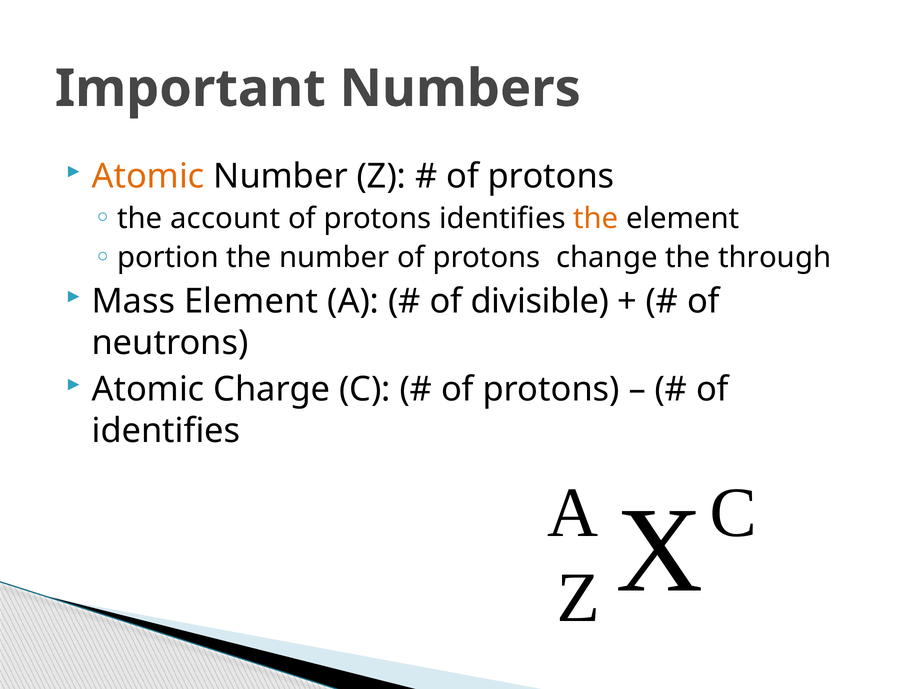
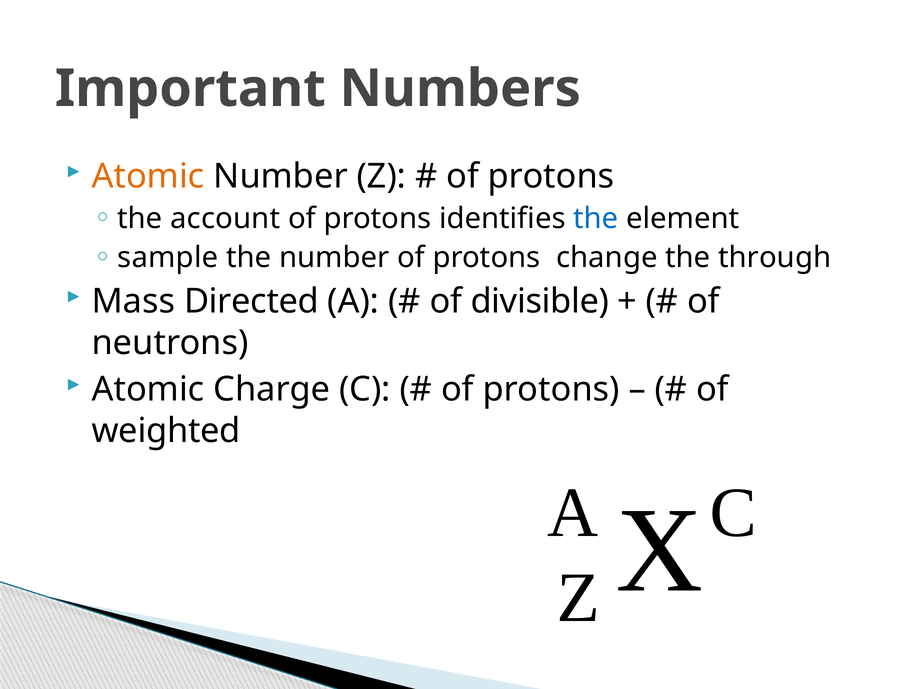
the at (596, 218) colour: orange -> blue
portion: portion -> sample
Mass Element: Element -> Directed
identifies at (166, 430): identifies -> weighted
